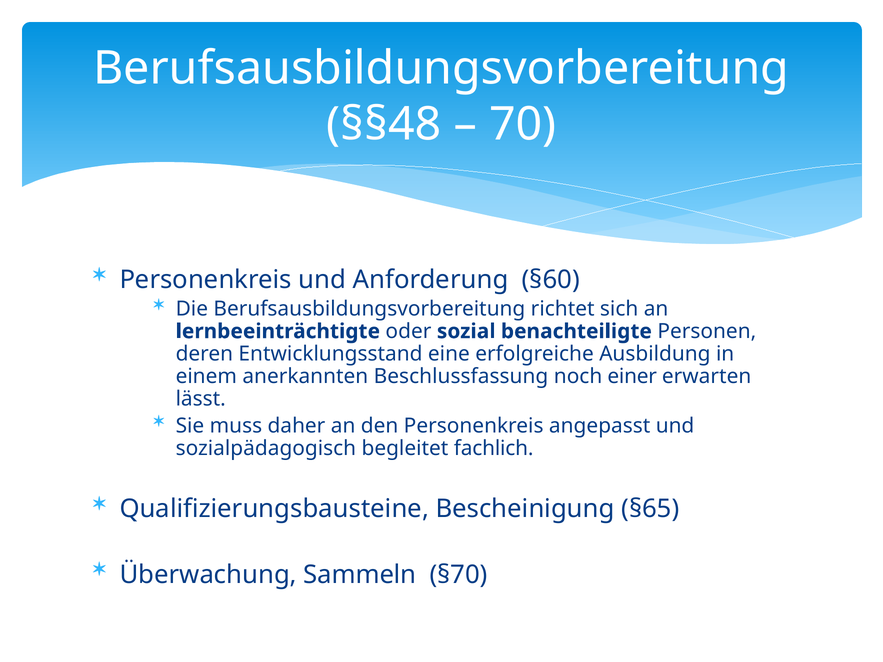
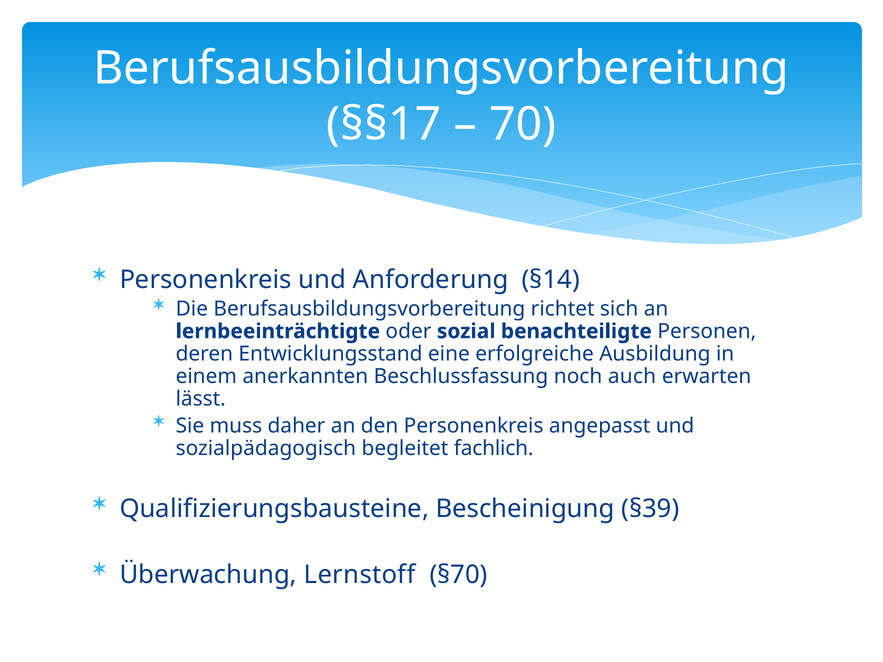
§§48: §§48 -> §§17
§60: §60 -> §14
einer: einer -> auch
§65: §65 -> §39
Sammeln: Sammeln -> Lernstoff
